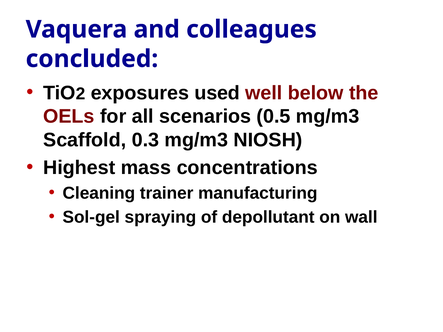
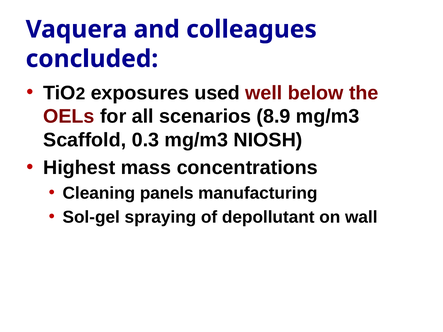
0.5: 0.5 -> 8.9
trainer: trainer -> panels
